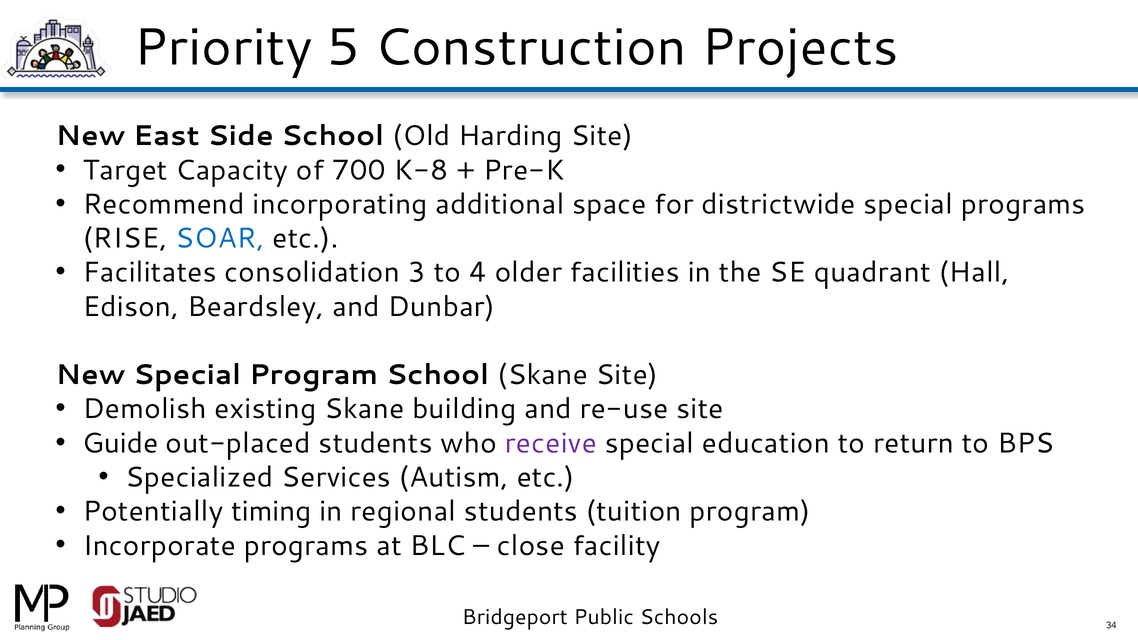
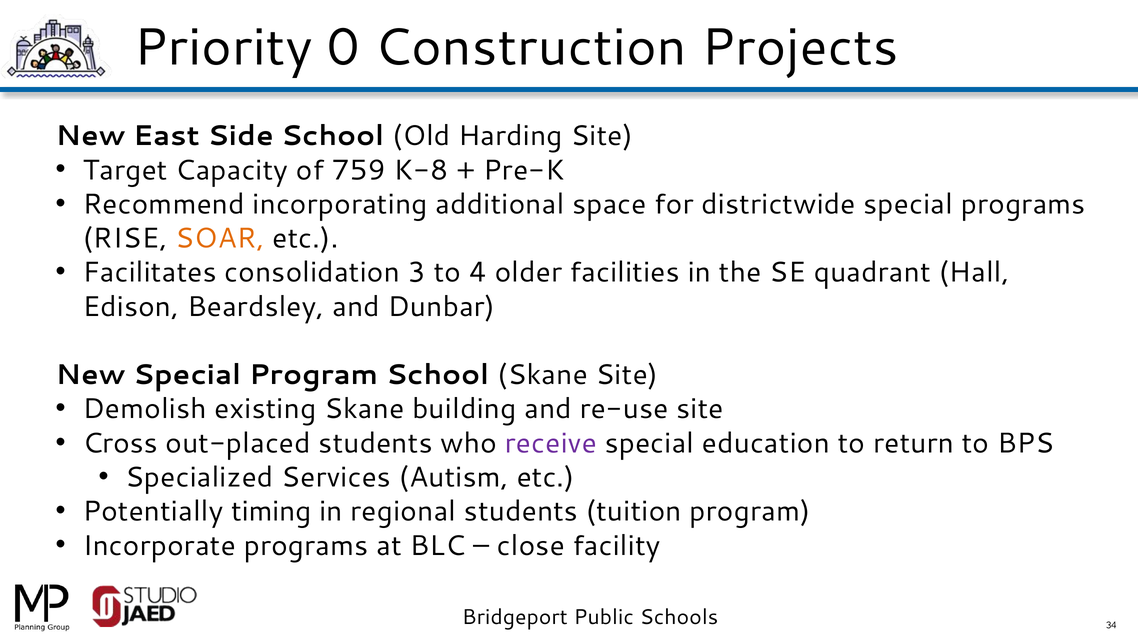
5: 5 -> 0
700: 700 -> 759
SOAR colour: blue -> orange
Guide: Guide -> Cross
